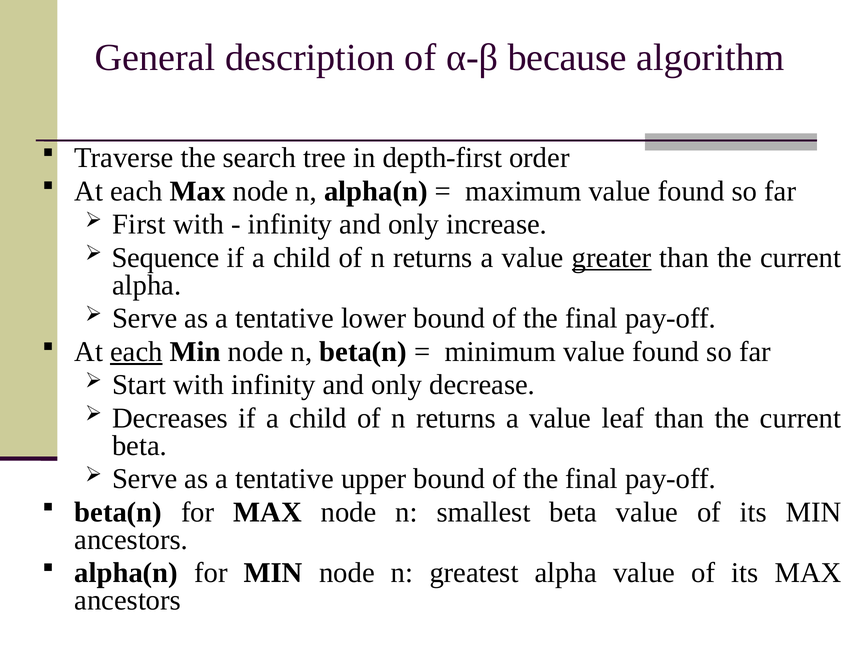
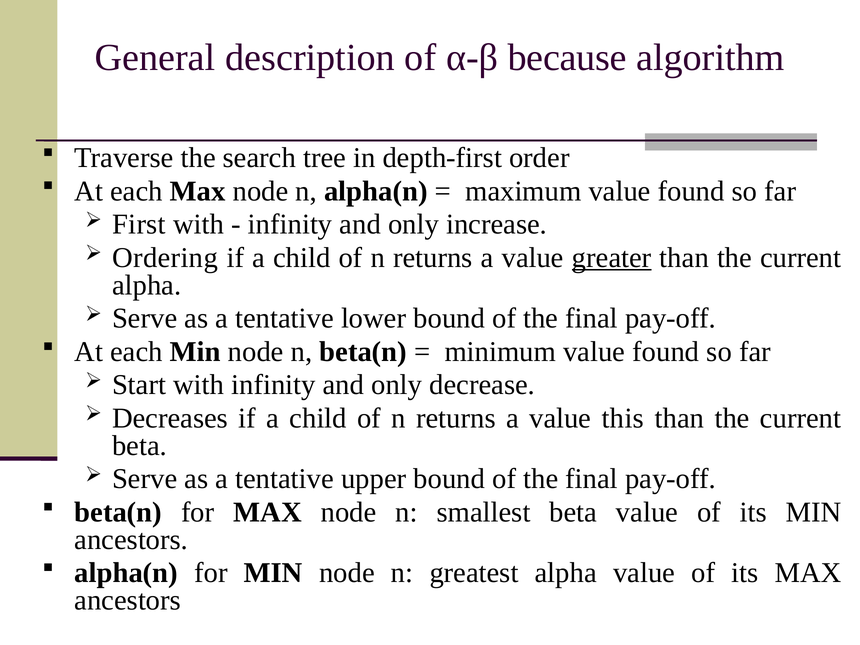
Sequence: Sequence -> Ordering
each at (136, 352) underline: present -> none
leaf: leaf -> this
